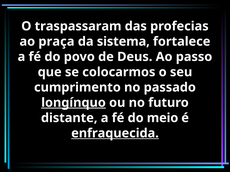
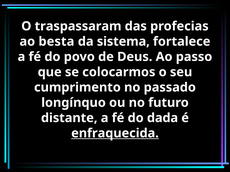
praça: praça -> besta
longínquo underline: present -> none
meio: meio -> dada
